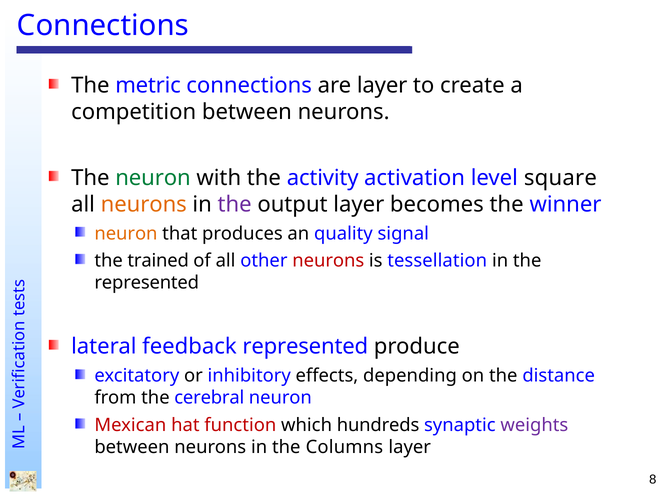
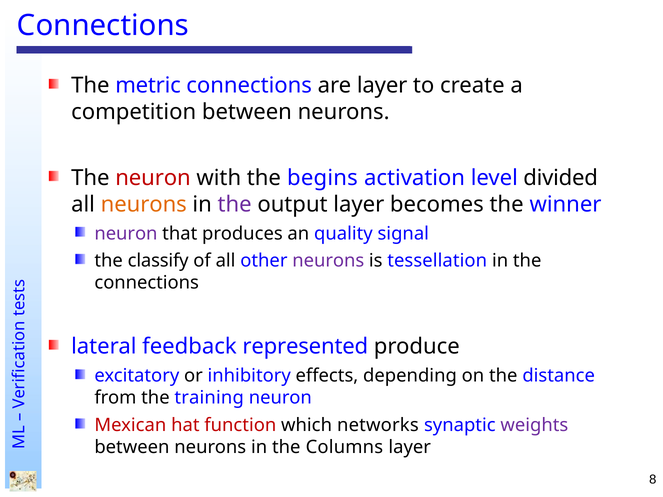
neuron at (153, 178) colour: green -> red
activity: activity -> begins
square: square -> divided
neuron at (126, 234) colour: orange -> purple
trained: trained -> classify
neurons at (328, 261) colour: red -> purple
represented at (147, 283): represented -> connections
cerebral: cerebral -> training
hundreds: hundreds -> networks
